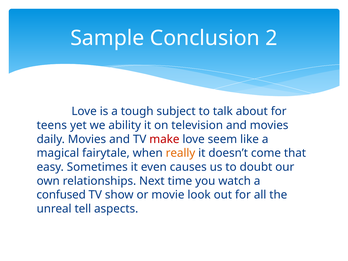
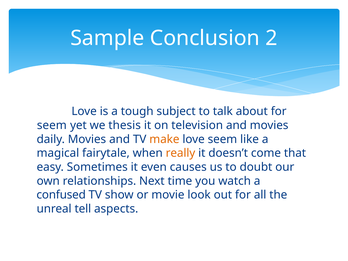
teens at (52, 125): teens -> seem
ability: ability -> thesis
make colour: red -> orange
